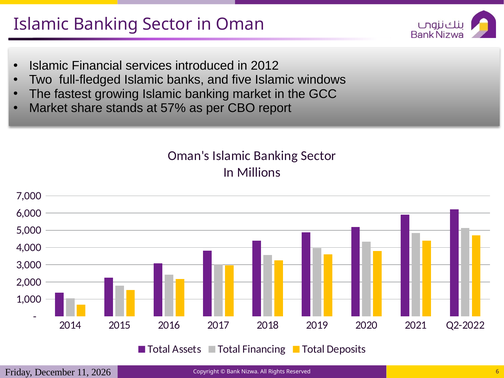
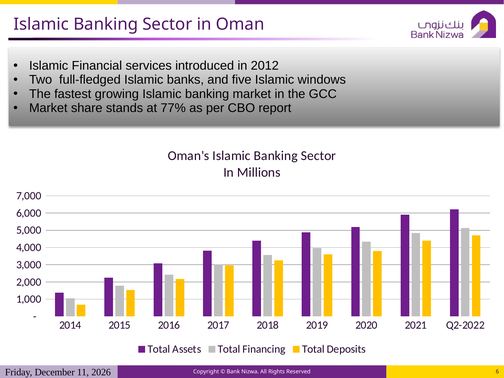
57%: 57% -> 77%
